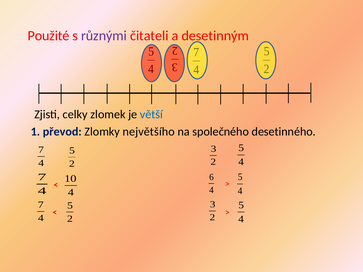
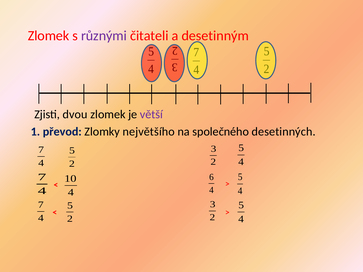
Použité at (49, 36): Použité -> Zlomek
celky: celky -> dvou
větší colour: blue -> purple
desetinného: desetinného -> desetinných
